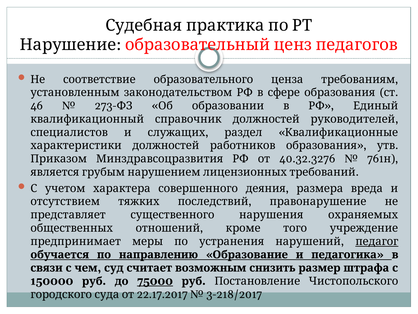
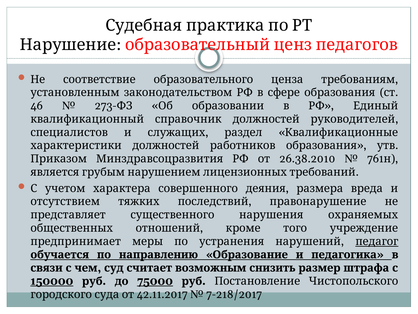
40.32.3276: 40.32.3276 -> 26.38.2010
150000 underline: none -> present
22.17.2017: 22.17.2017 -> 42.11.2017
3-218/2017: 3-218/2017 -> 7-218/2017
